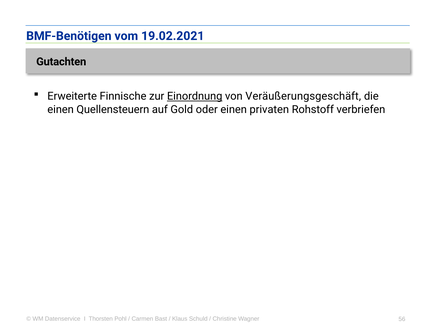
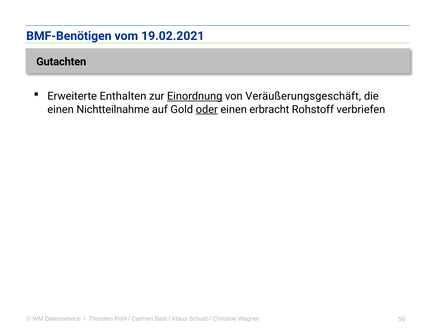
Finnische: Finnische -> Enthalten
Quellensteuern: Quellensteuern -> Nichtteilnahme
oder underline: none -> present
privaten: privaten -> erbracht
